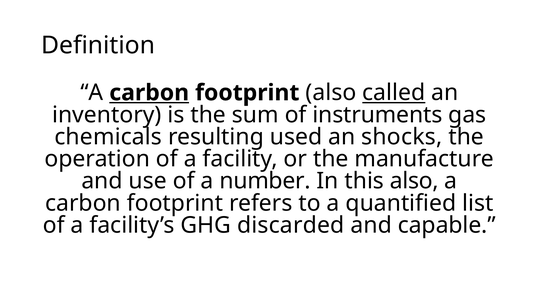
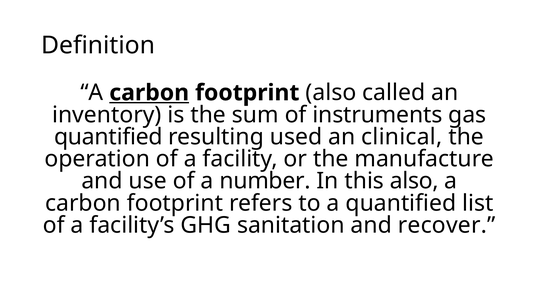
called underline: present -> none
chemicals at (108, 137): chemicals -> quantified
shocks: shocks -> clinical
discarded: discarded -> sanitation
capable: capable -> recover
